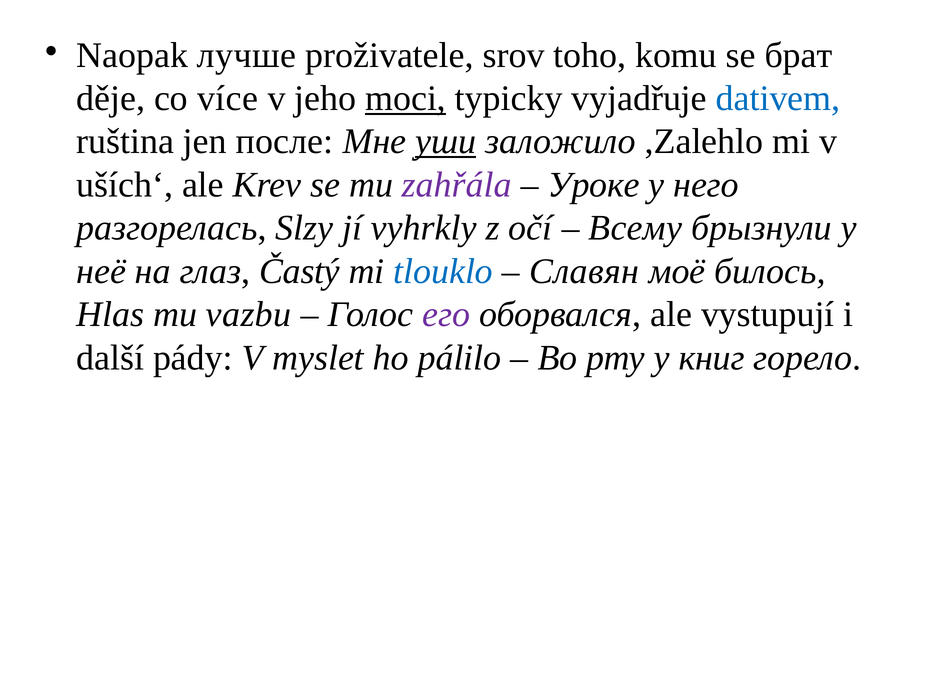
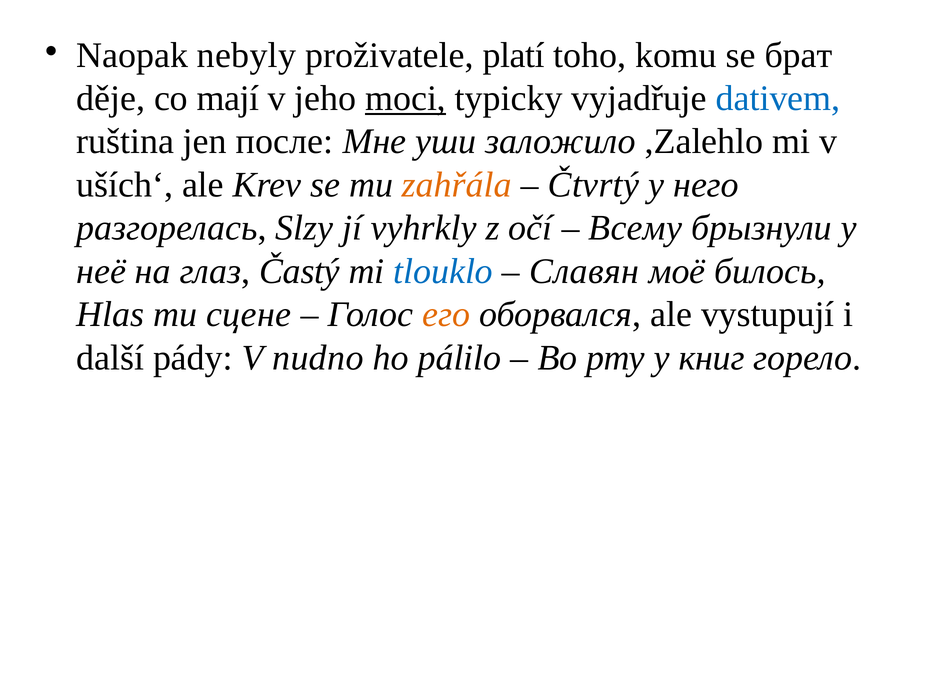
лучше: лучше -> nebyly
srov: srov -> platí
více: více -> mají
уши underline: present -> none
zahřála colour: purple -> orange
Уроке: Уроке -> Čtvrtý
vazbu: vazbu -> сцене
его colour: purple -> orange
myslet: myslet -> nudno
